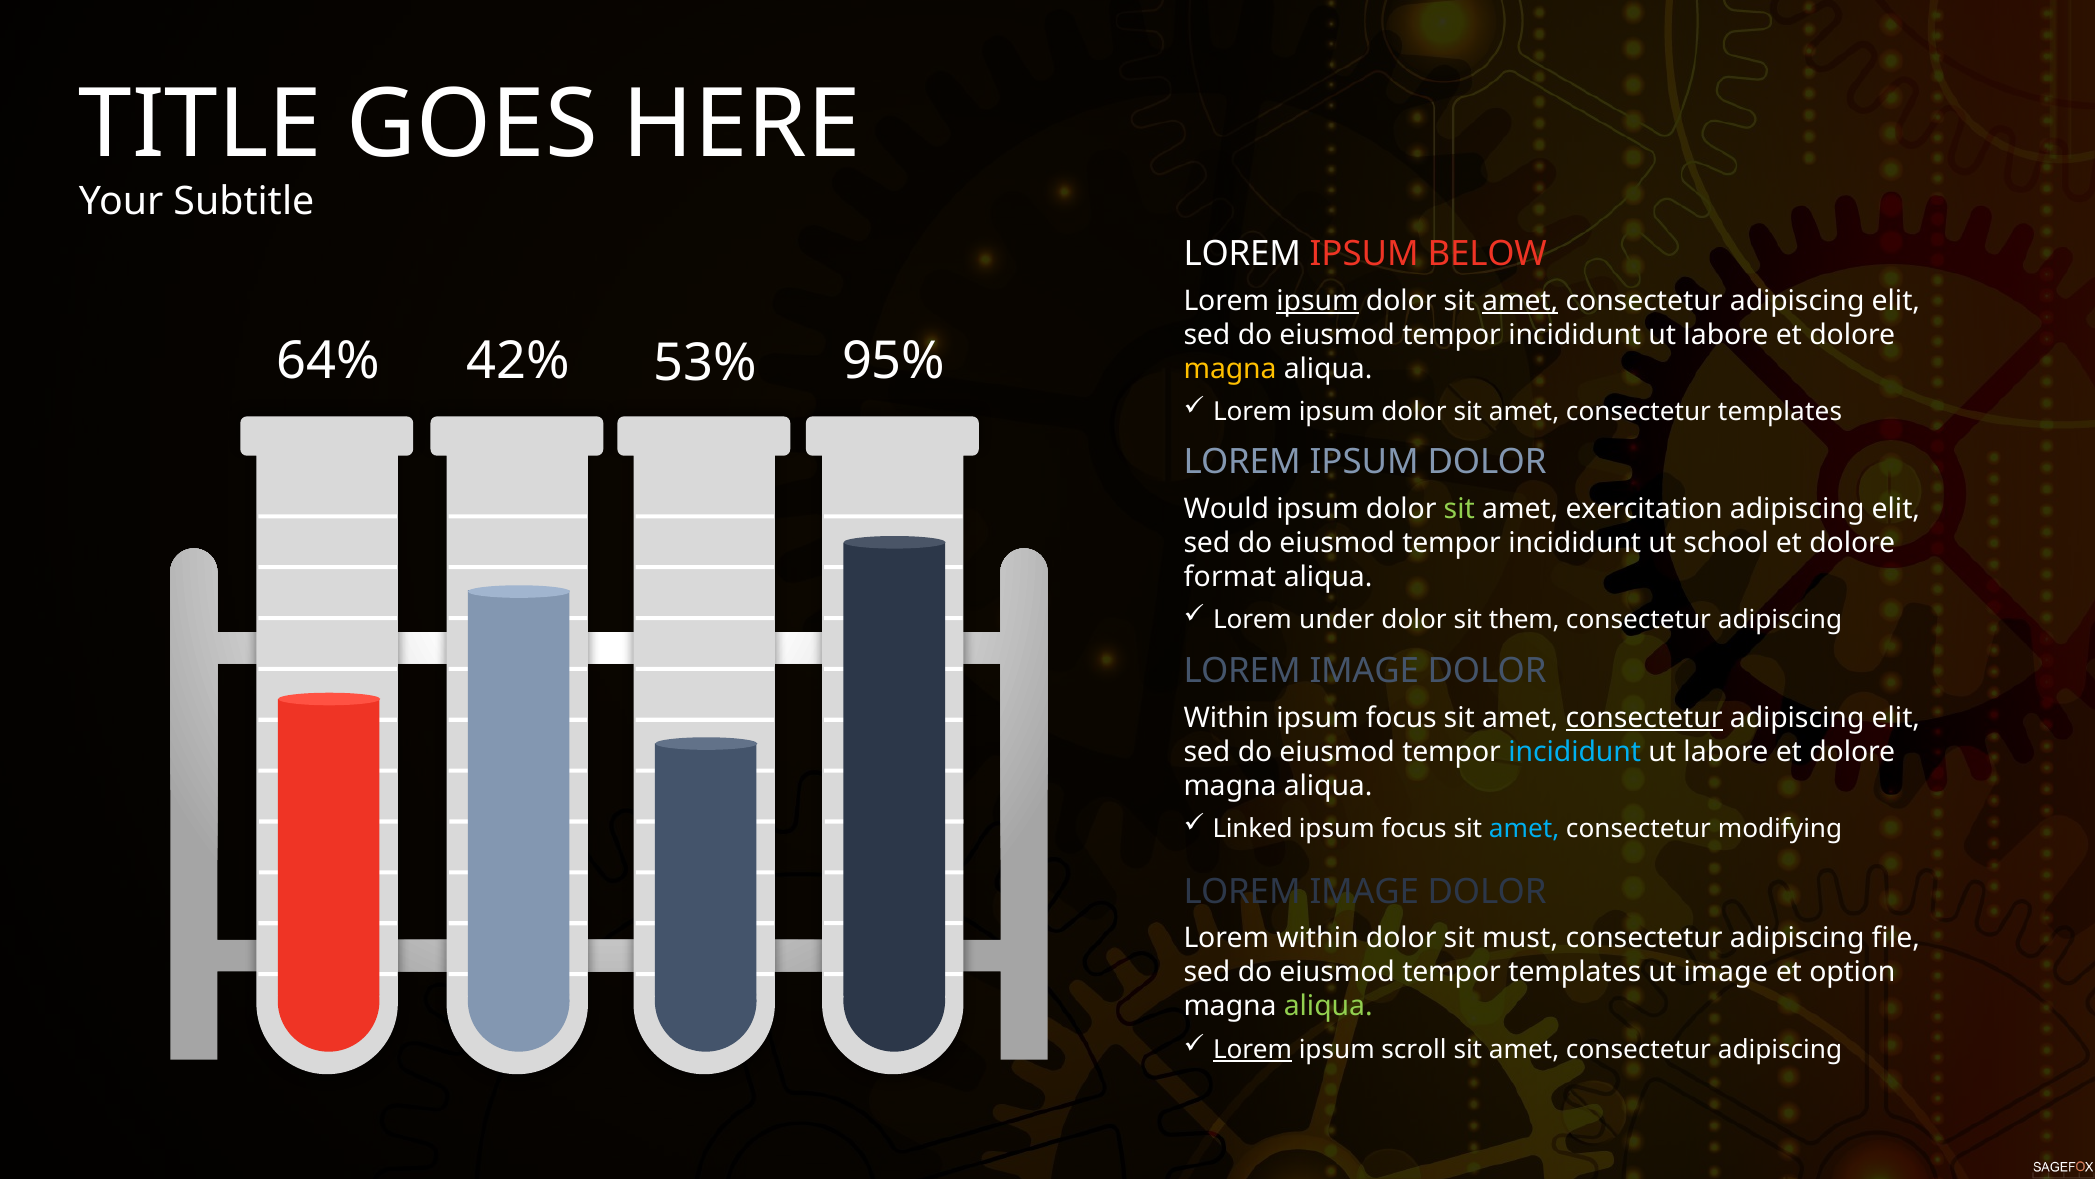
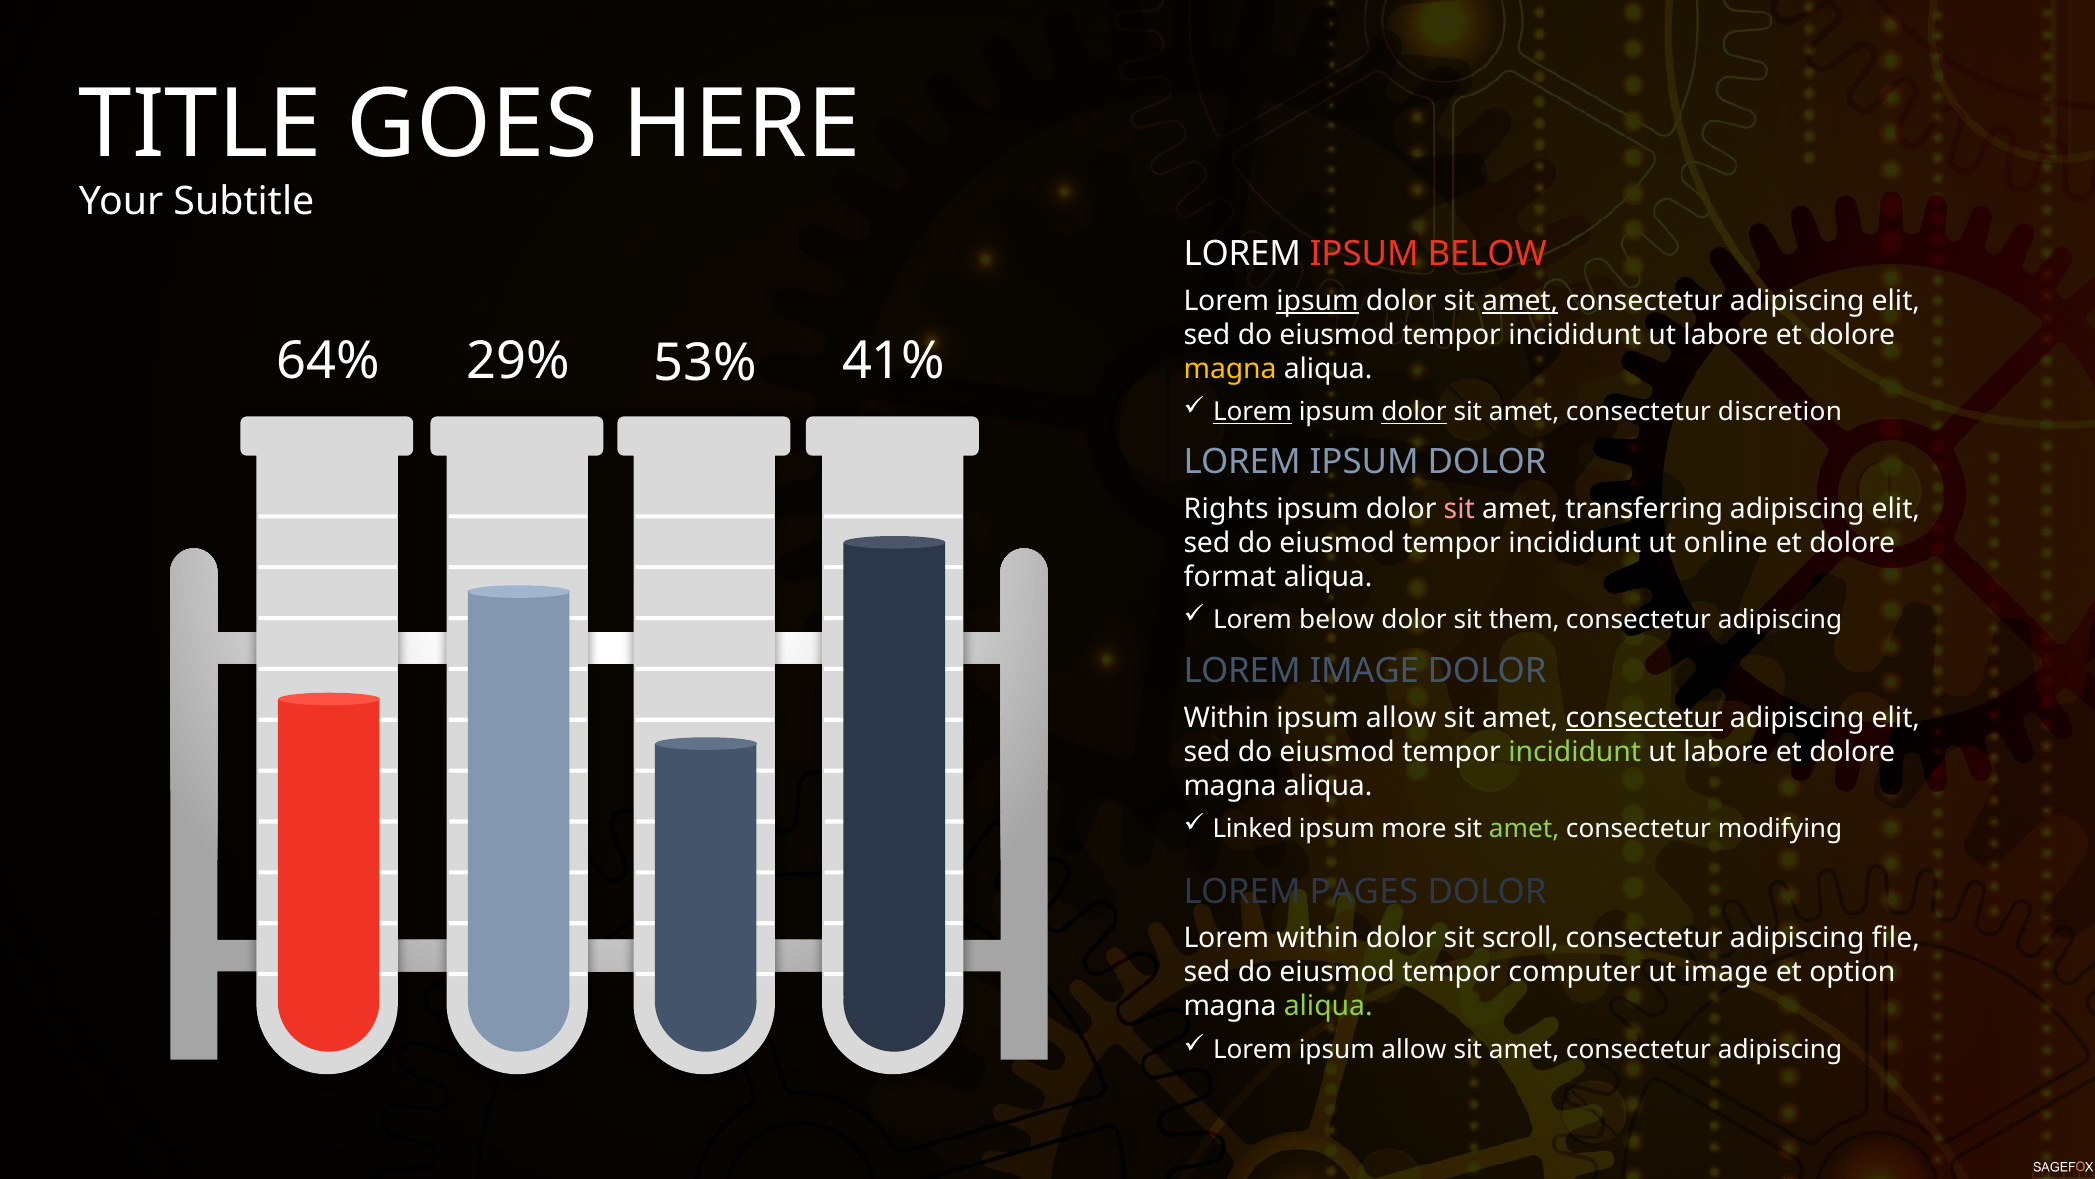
42%: 42% -> 29%
95%: 95% -> 41%
Lorem at (1253, 412) underline: none -> present
dolor at (1414, 412) underline: none -> present
consectetur templates: templates -> discretion
Would: Would -> Rights
sit at (1459, 509) colour: light green -> pink
exercitation: exercitation -> transferring
school: school -> online
Lorem under: under -> below
focus at (1401, 717): focus -> allow
incididunt at (1575, 752) colour: light blue -> light green
focus at (1414, 829): focus -> more
amet at (1524, 829) colour: light blue -> light green
IMAGE at (1364, 891): IMAGE -> PAGES
must: must -> scroll
tempor templates: templates -> computer
Lorem at (1253, 1049) underline: present -> none
scroll at (1414, 1049): scroll -> allow
